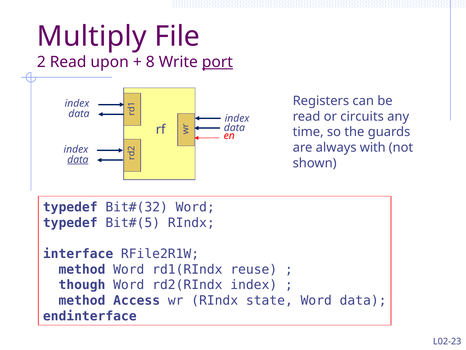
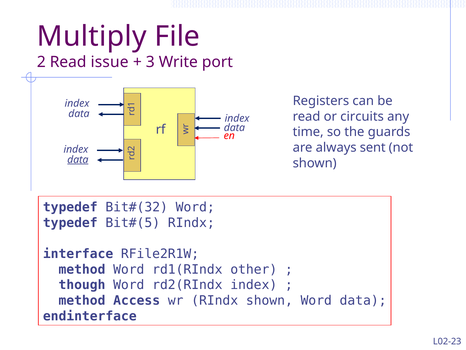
upon: upon -> issue
8: 8 -> 3
port underline: present -> none
with: with -> sent
reuse: reuse -> other
RIndx state: state -> shown
